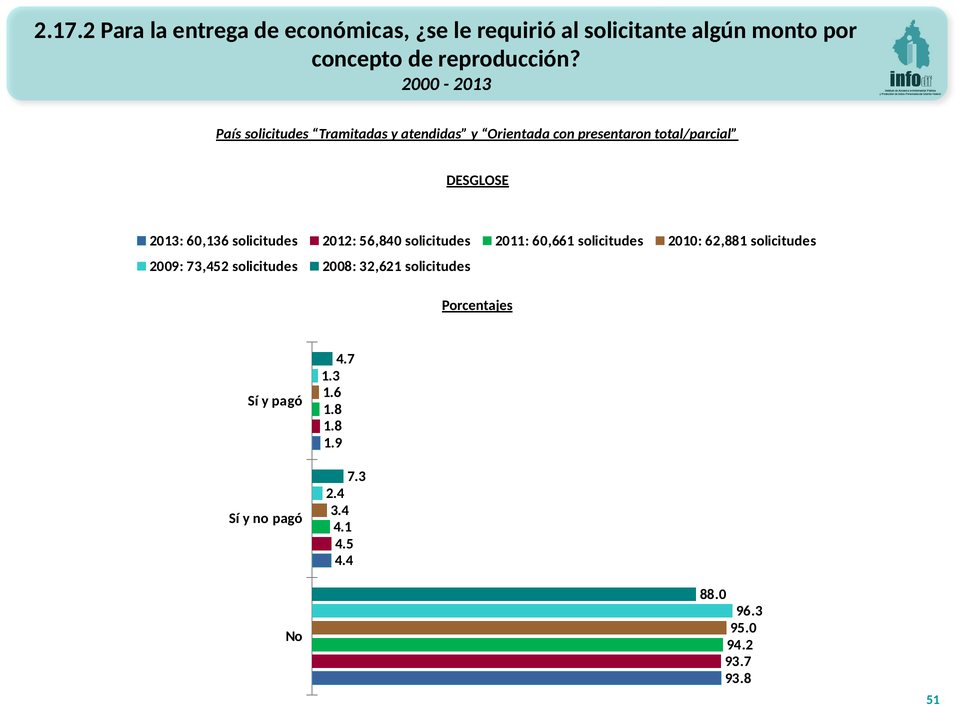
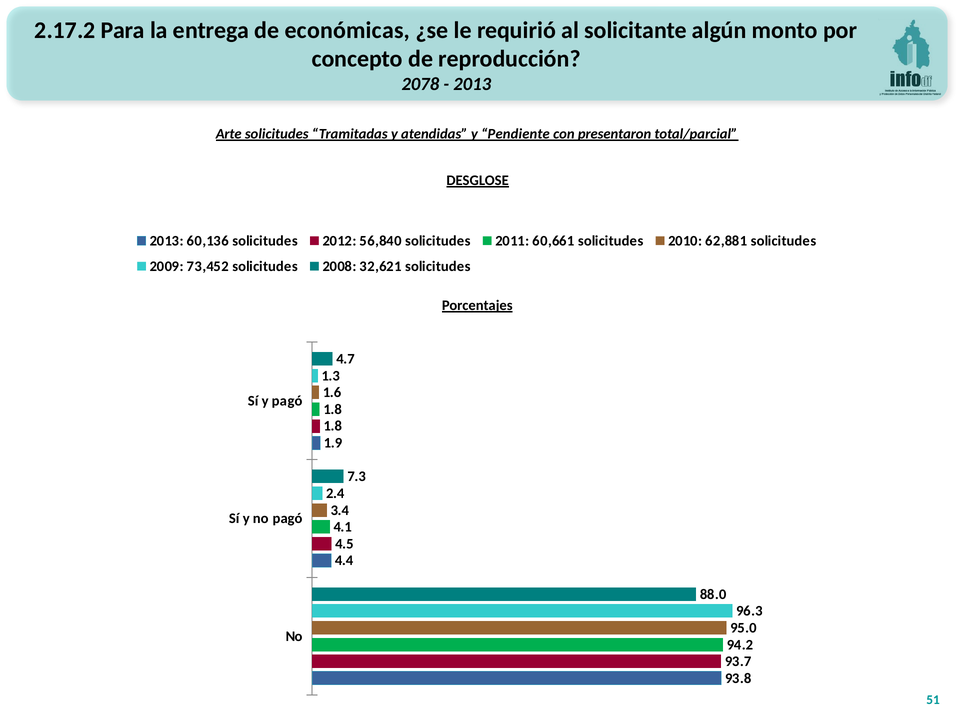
2000: 2000 -> 2078
País: País -> Arte
Orientada: Orientada -> Pendiente
